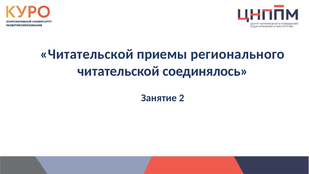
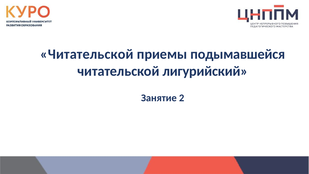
регионального: регионального -> подымавшейся
соединялось: соединялось -> лигурийский
